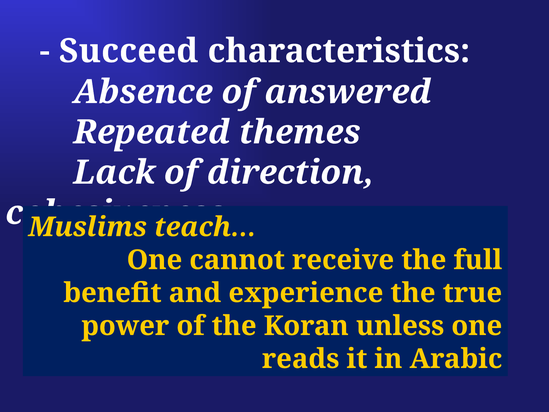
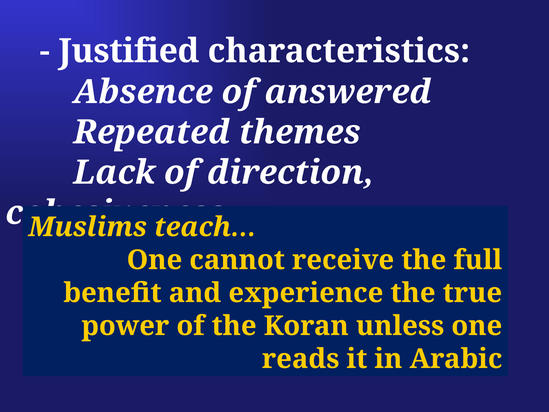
Succeed: Succeed -> Justified
